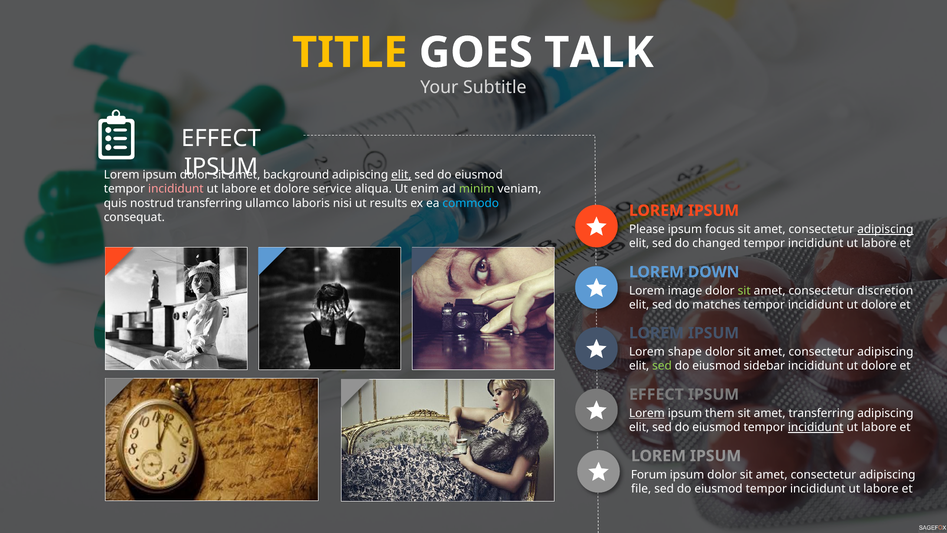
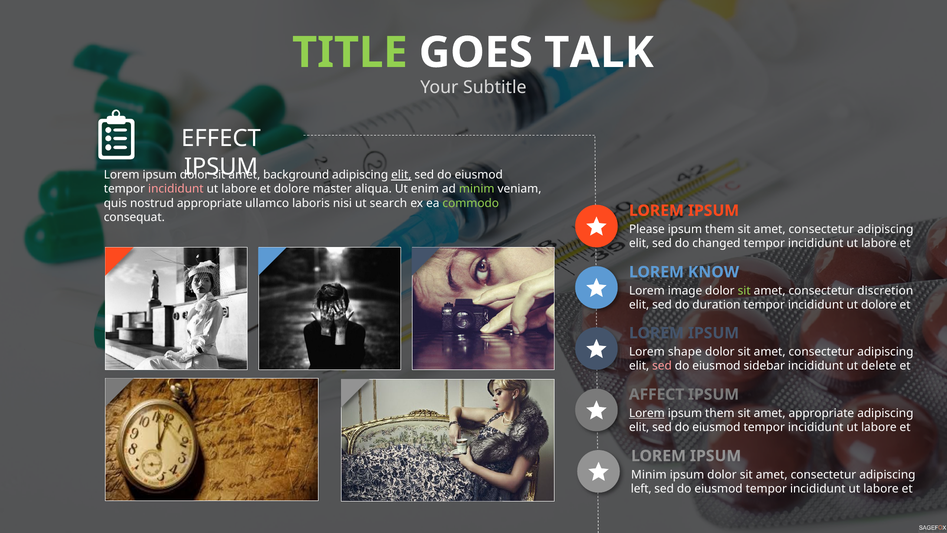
TITLE colour: yellow -> light green
service: service -> master
nostrud transferring: transferring -> appropriate
results: results -> search
commodo colour: light blue -> light green
focus at (720, 229): focus -> them
adipiscing at (885, 229) underline: present -> none
DOWN: DOWN -> KNOW
matches: matches -> duration
sed at (662, 366) colour: light green -> pink
dolore at (879, 366): dolore -> delete
EFFECT at (656, 394): EFFECT -> AFFECT
amet transferring: transferring -> appropriate
incididunt at (816, 427) underline: present -> none
Forum at (649, 474): Forum -> Minim
file: file -> left
